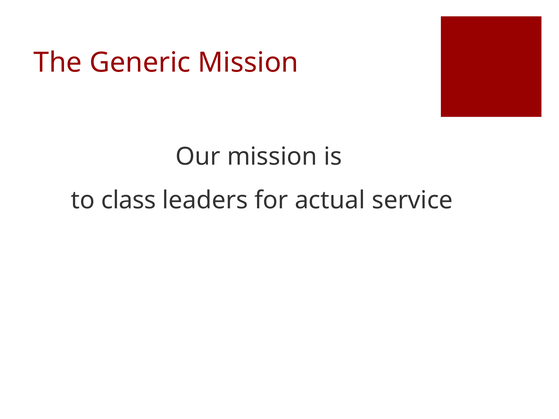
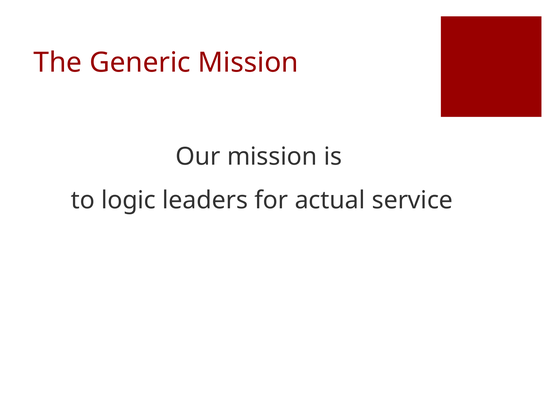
class: class -> logic
